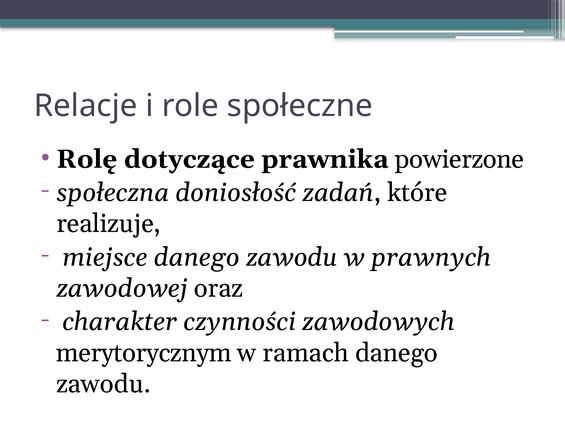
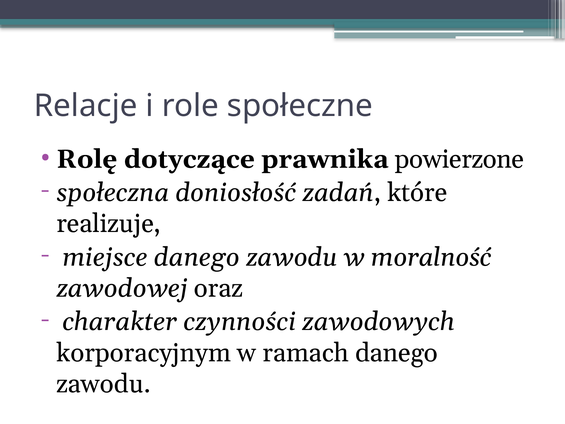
prawnych: prawnych -> moralność
merytorycznym: merytorycznym -> korporacyjnym
